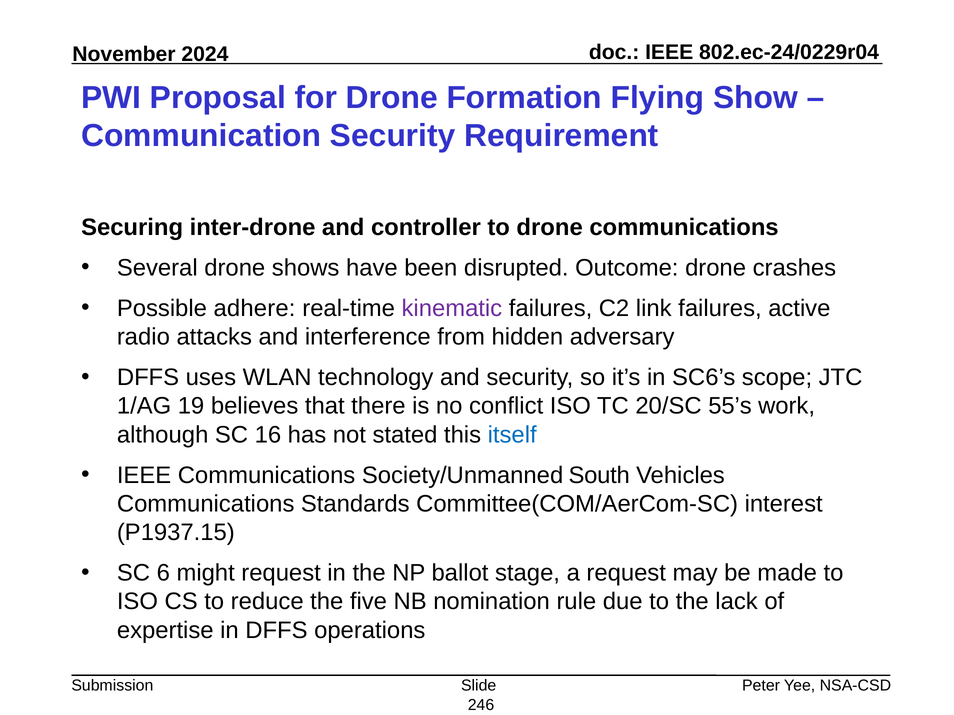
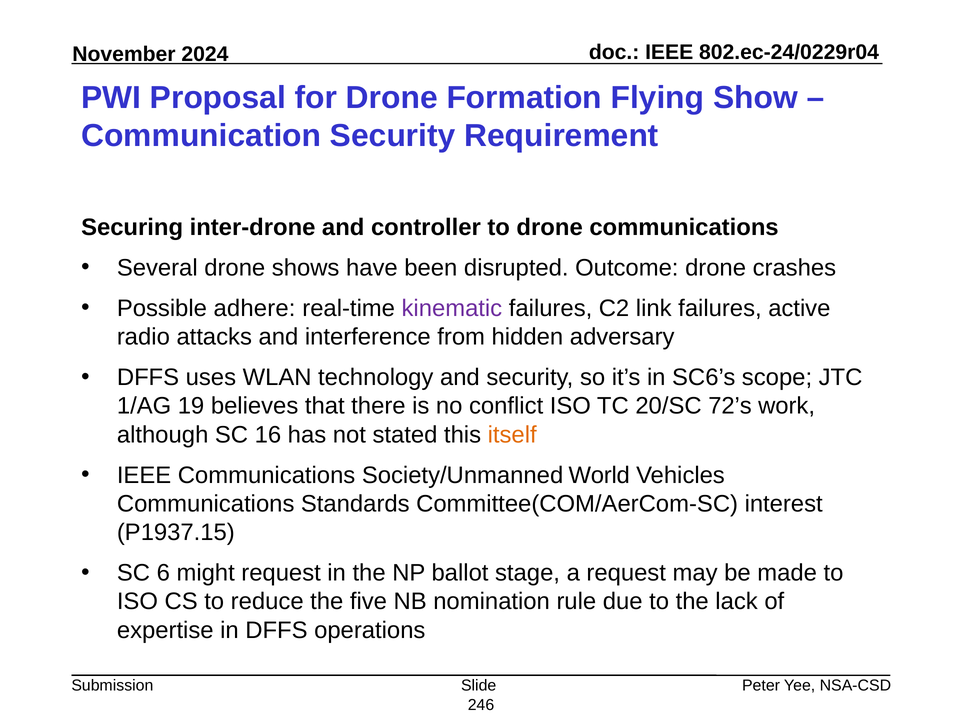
55’s: 55’s -> 72’s
itself colour: blue -> orange
South: South -> World
